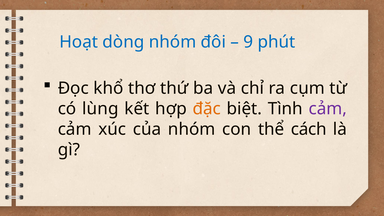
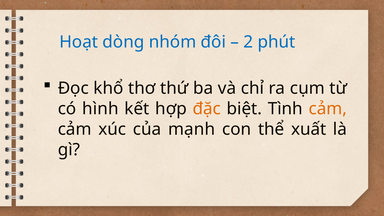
9: 9 -> 2
lùng: lùng -> hình
cảm at (328, 109) colour: purple -> orange
của nhóm: nhóm -> mạnh
cách: cách -> xuất
